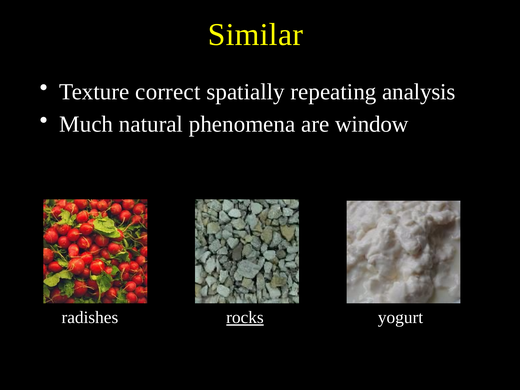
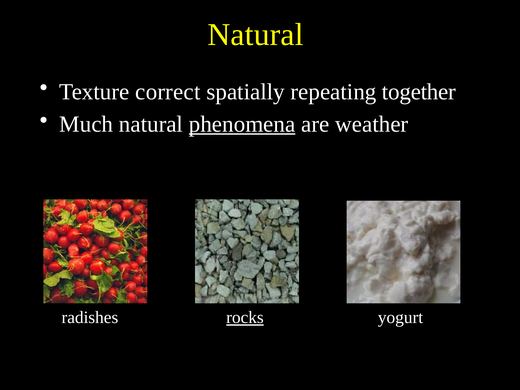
Similar at (255, 35): Similar -> Natural
analysis: analysis -> together
phenomena underline: none -> present
window: window -> weather
